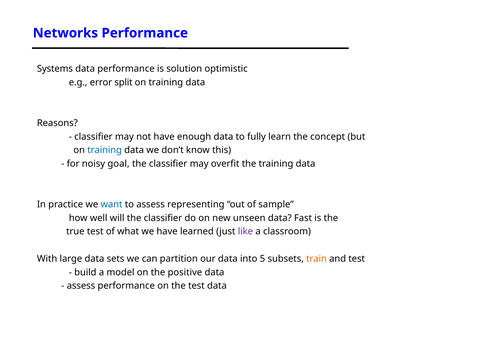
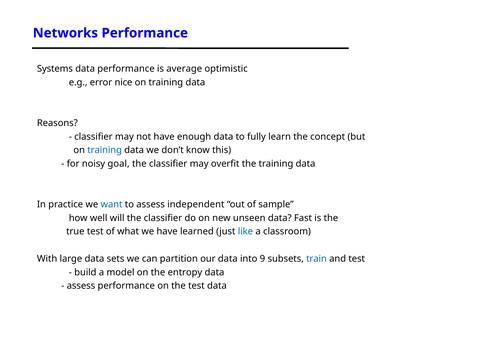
solution: solution -> average
split: split -> nice
representing: representing -> independent
like colour: purple -> blue
5: 5 -> 9
train colour: orange -> blue
positive: positive -> entropy
